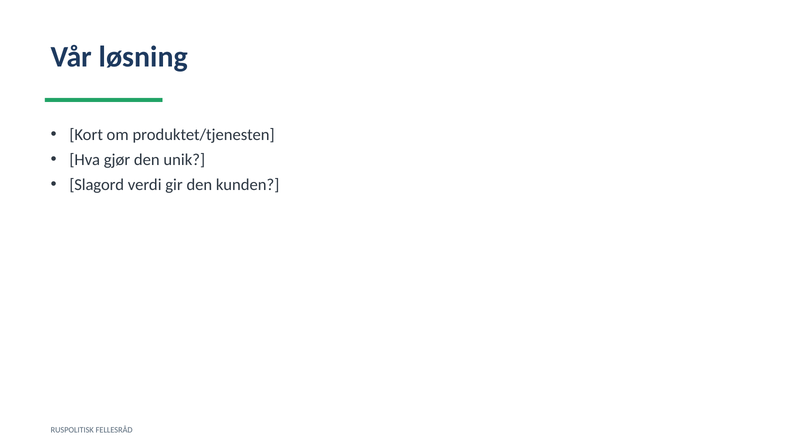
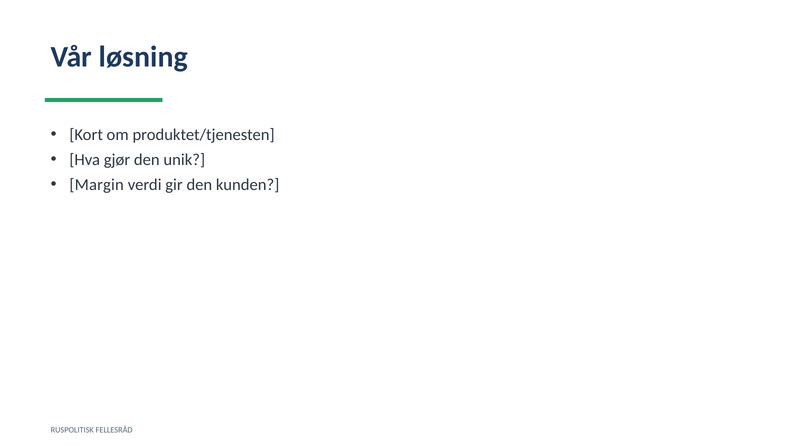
Slagord: Slagord -> Margin
